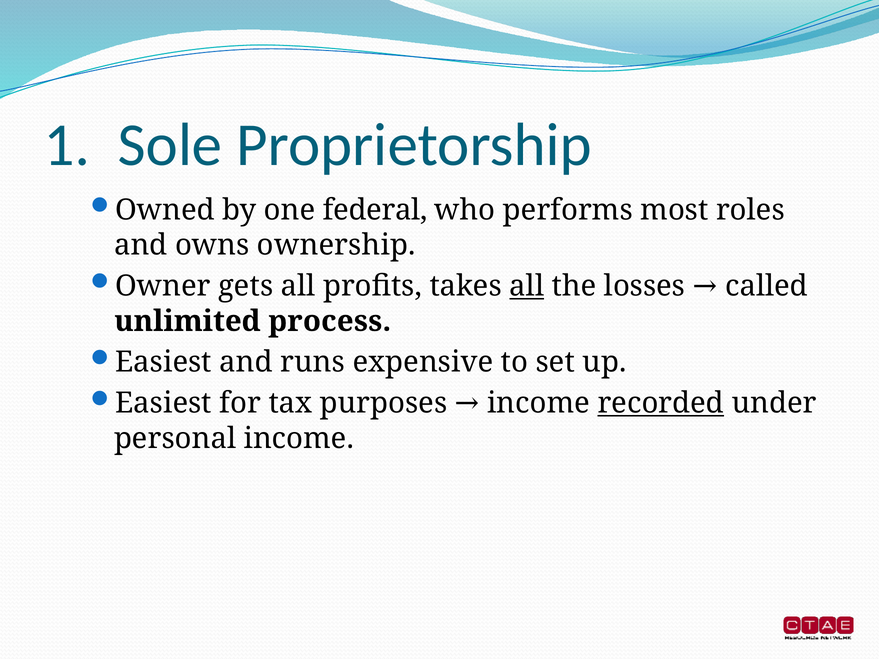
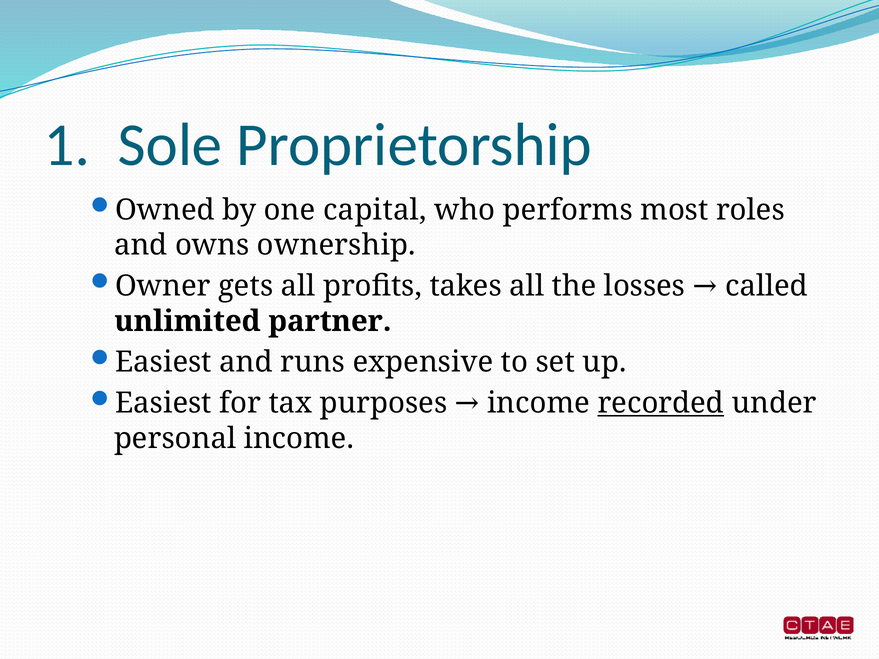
federal: federal -> capital
all at (527, 286) underline: present -> none
process: process -> partner
